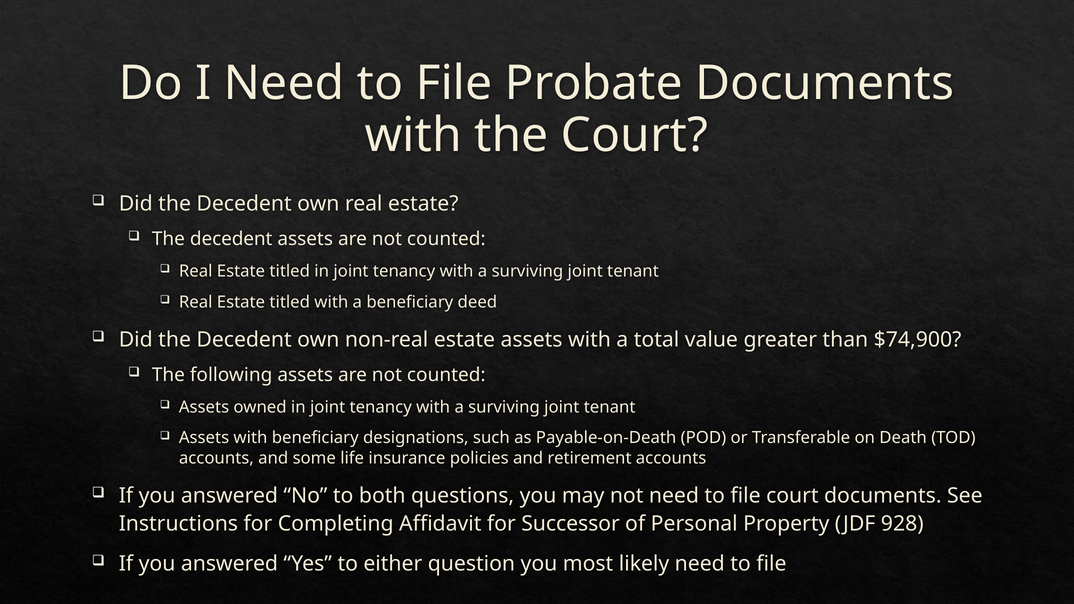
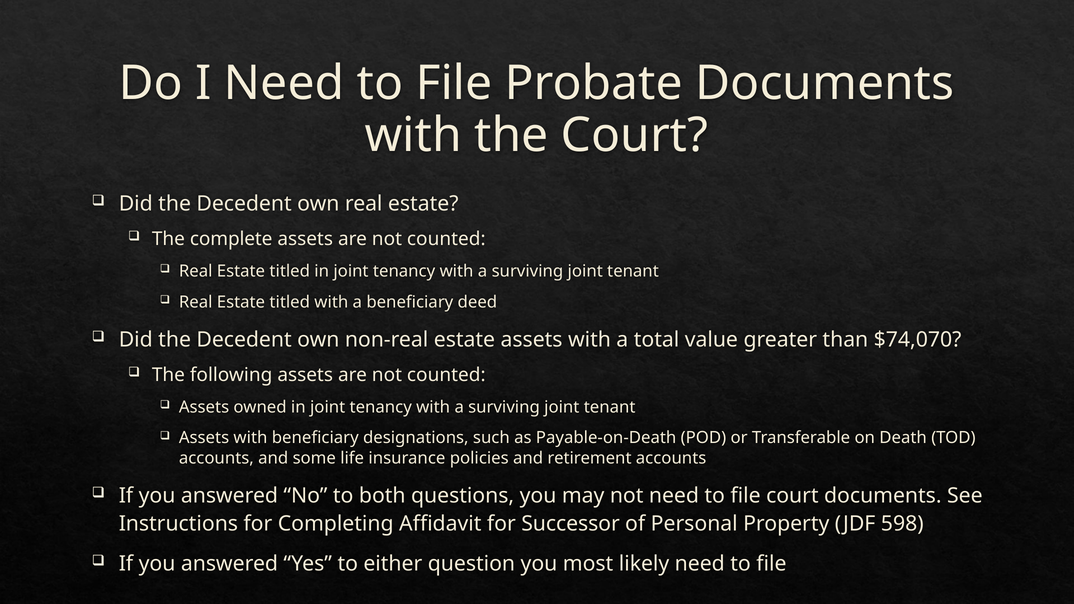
decedent at (231, 239): decedent -> complete
$74,900: $74,900 -> $74,070
928: 928 -> 598
